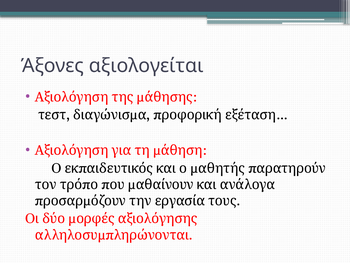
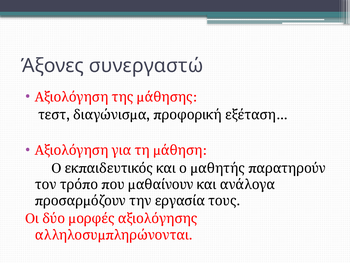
αξιολογείται: αξιολογείται -> συνεργαστώ
